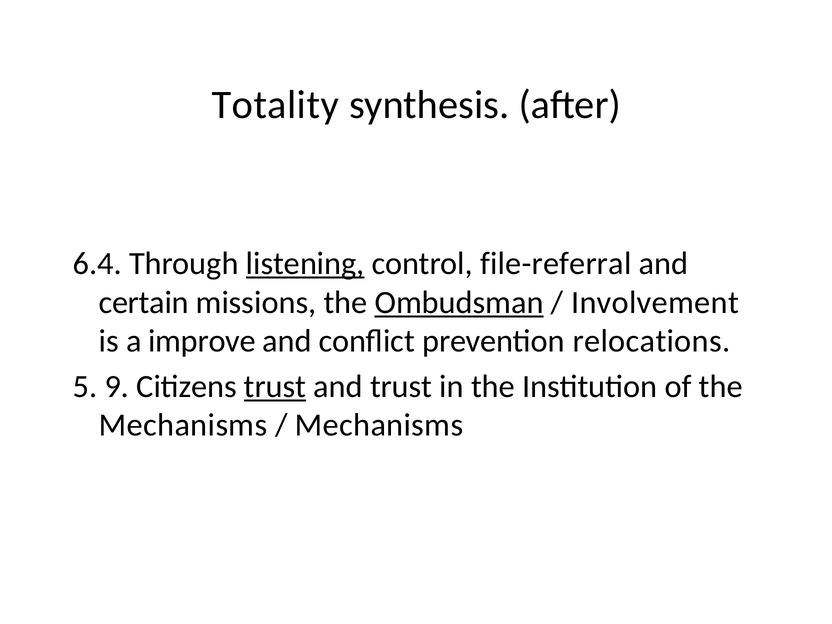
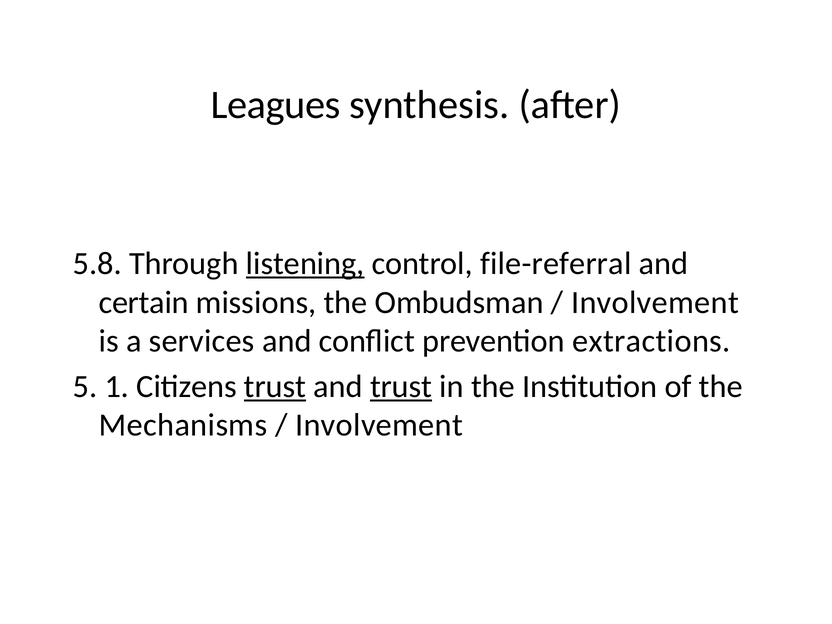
Totality: Totality -> Leagues
6.4: 6.4 -> 5.8
Ombudsman underline: present -> none
improve: improve -> services
relocations: relocations -> extractions
9: 9 -> 1
trust at (401, 386) underline: none -> present
Mechanisms at (379, 425): Mechanisms -> Involvement
